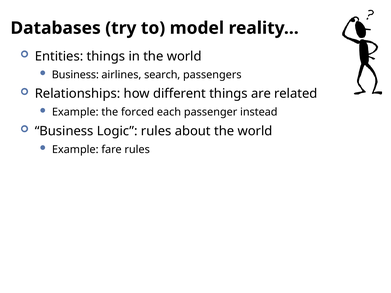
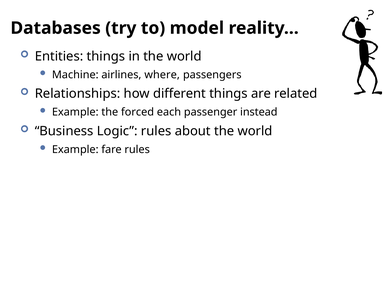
Business at (75, 75): Business -> Machine
search: search -> where
